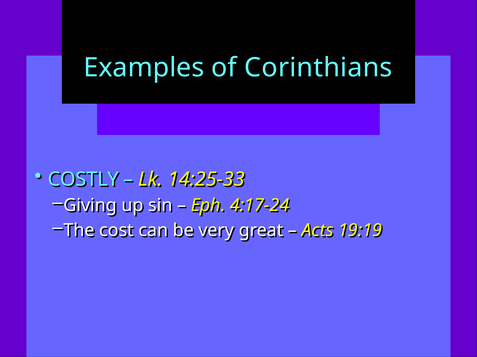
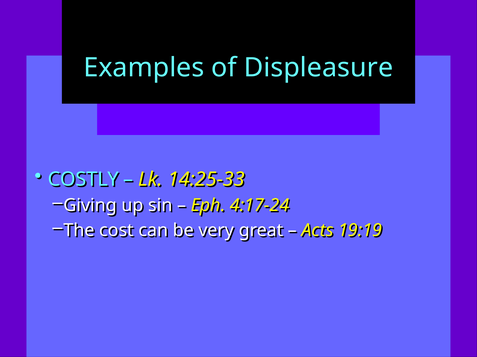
Corinthians: Corinthians -> Displeasure
